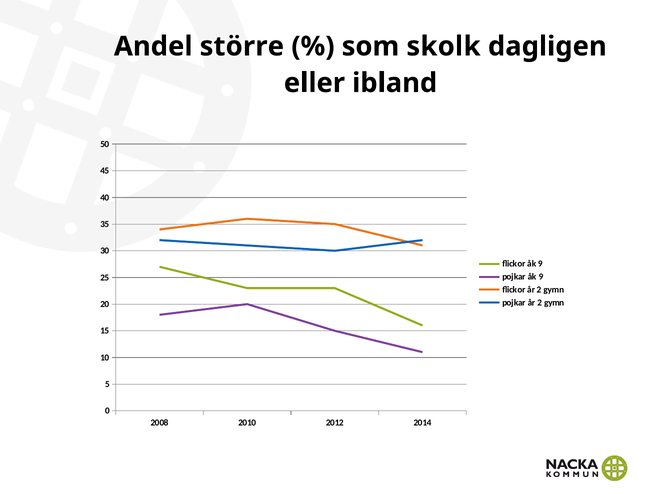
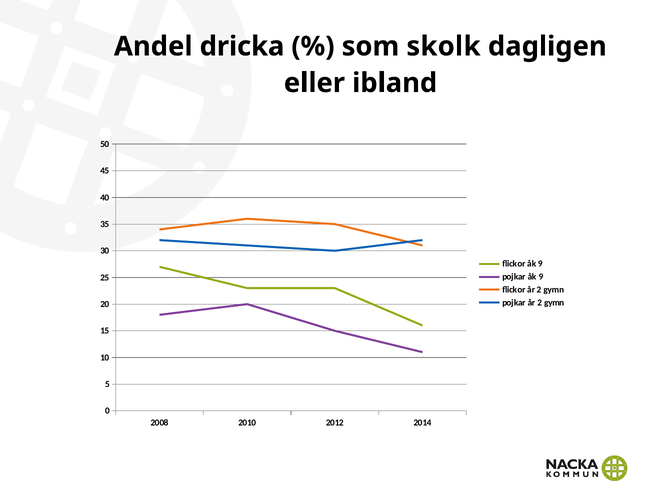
större: större -> dricka
